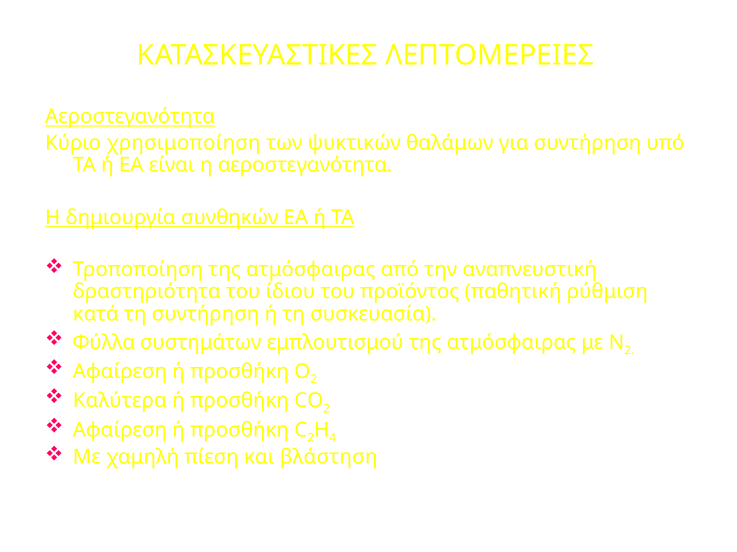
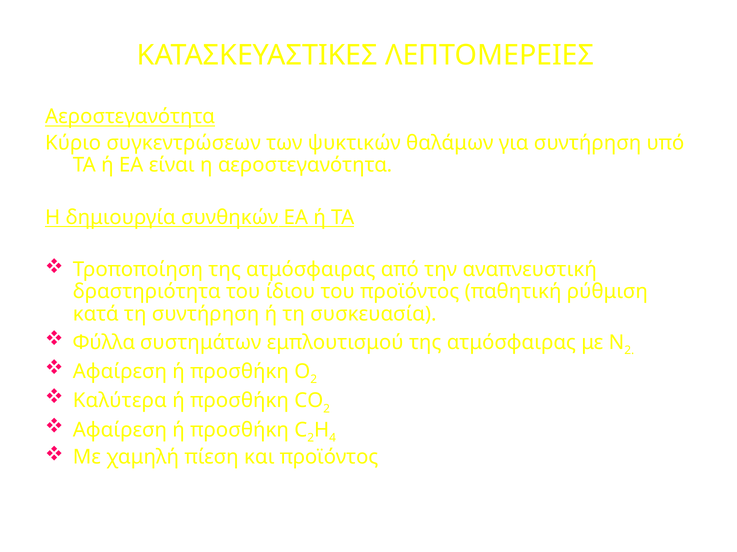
χρησιμοποίηση: χρησιμοποίηση -> συγκεντρώσεων
και βλάστηση: βλάστηση -> προϊόντος
